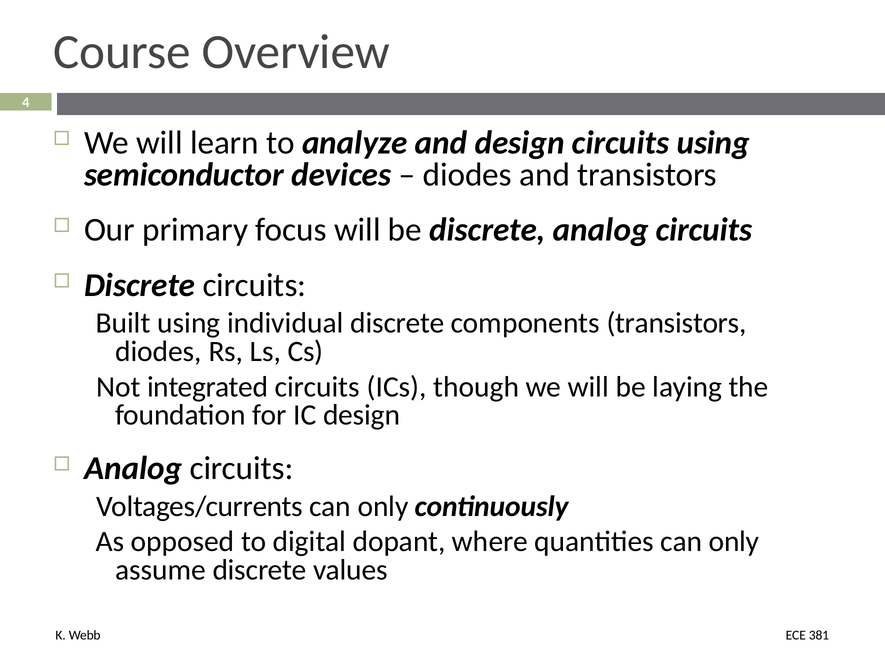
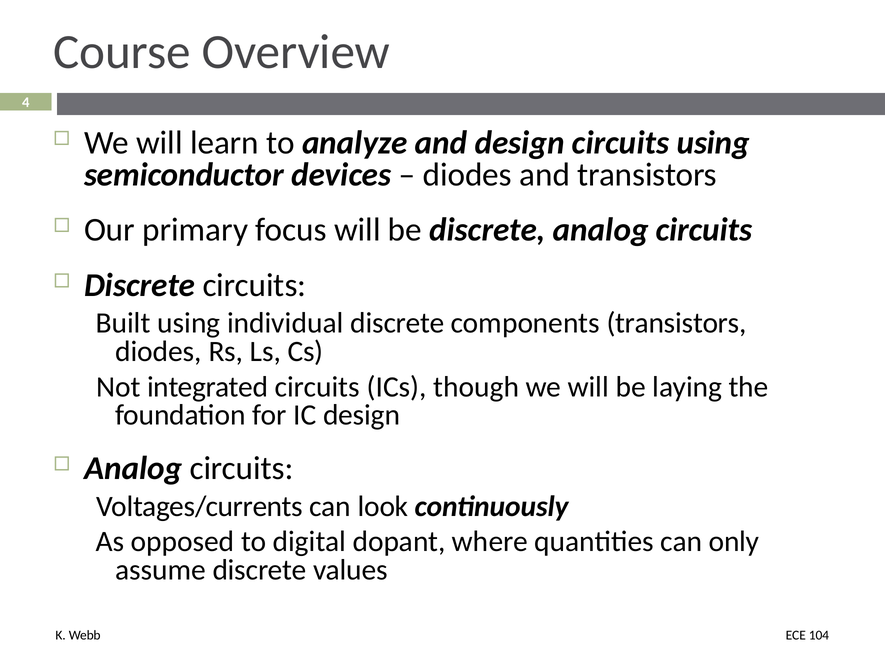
Voltages/currents can only: only -> look
381: 381 -> 104
